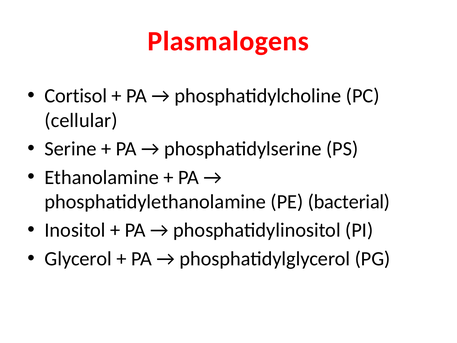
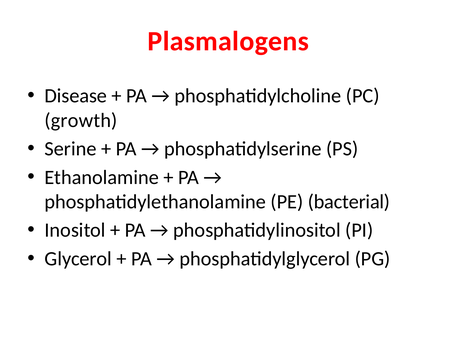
Cortisol: Cortisol -> Disease
cellular: cellular -> growth
